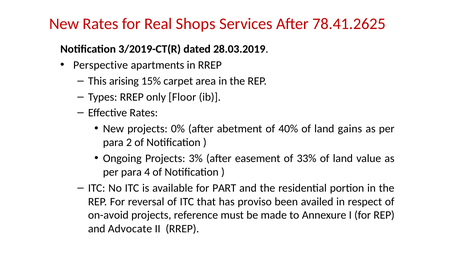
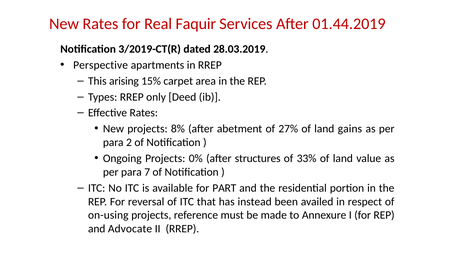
Shops: Shops -> Faquir
78.41.2625: 78.41.2625 -> 01.44.2019
Floor: Floor -> Deed
0%: 0% -> 8%
40%: 40% -> 27%
3%: 3% -> 0%
easement: easement -> structures
4: 4 -> 7
proviso: proviso -> instead
on-avoid: on-avoid -> on-using
